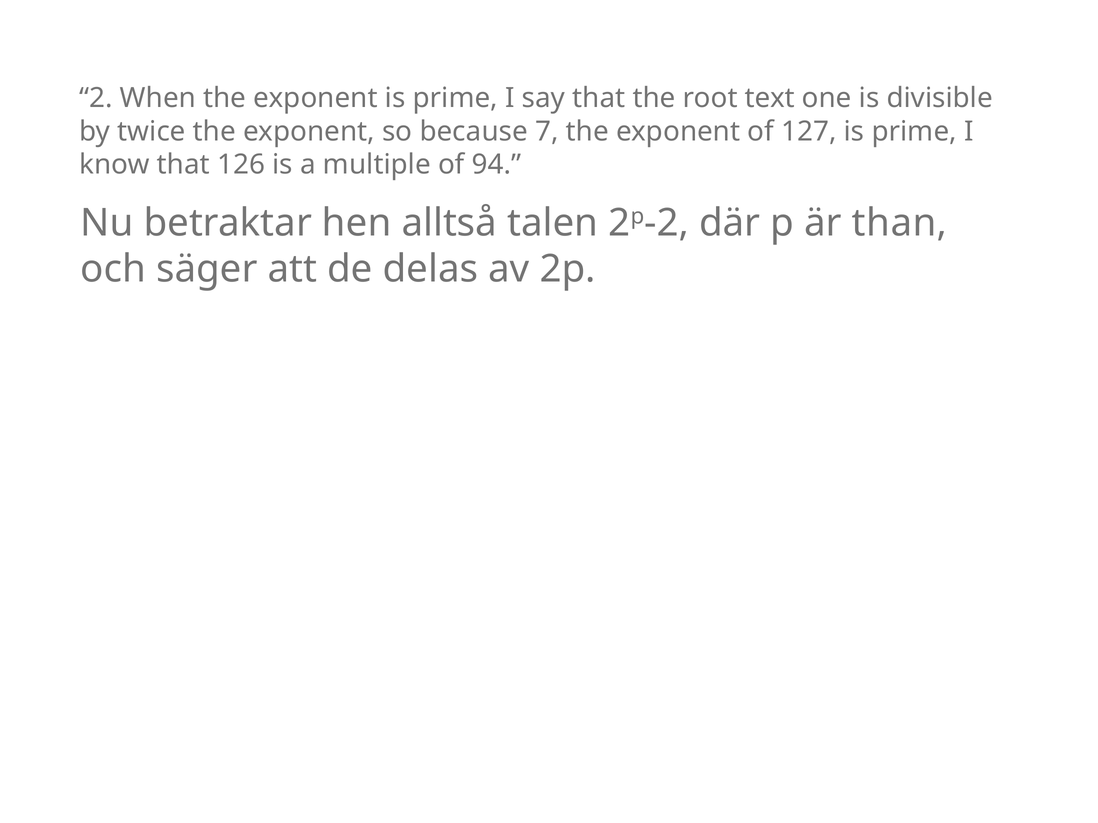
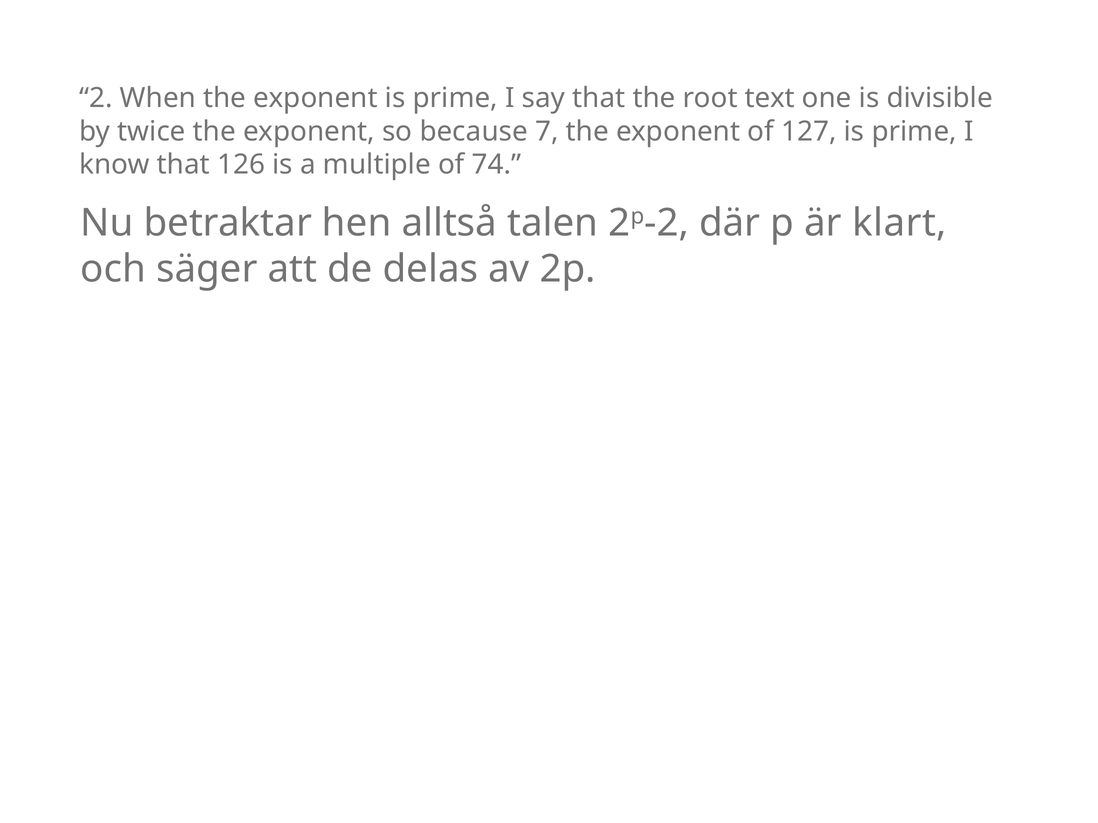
94: 94 -> 74
than: than -> klart
